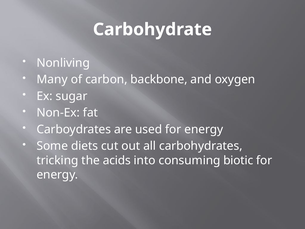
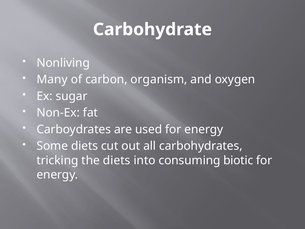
backbone: backbone -> organism
the acids: acids -> diets
